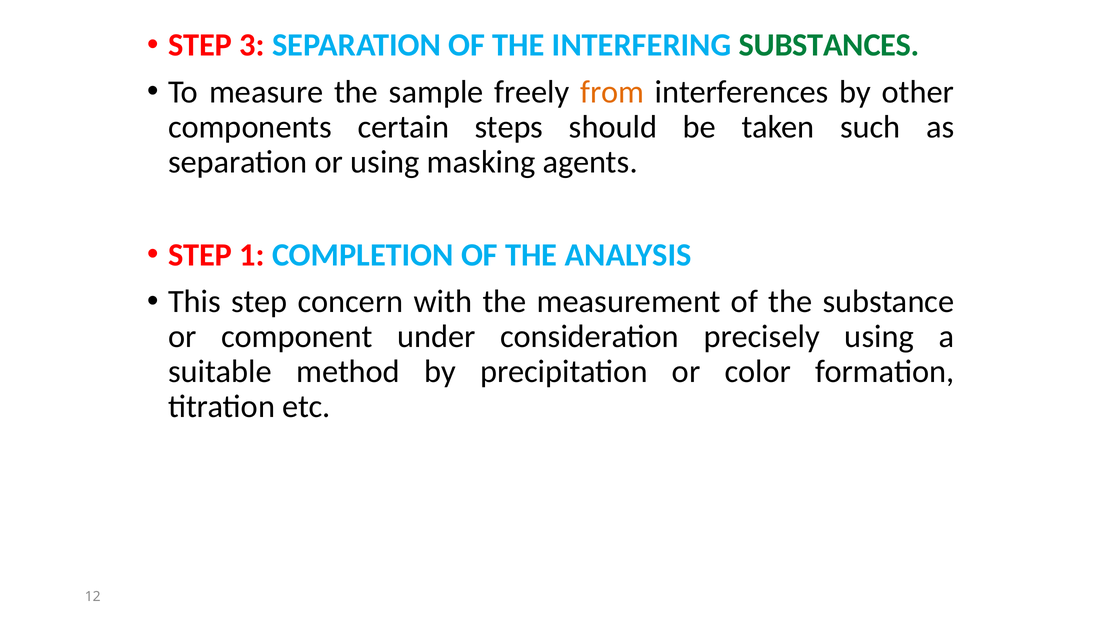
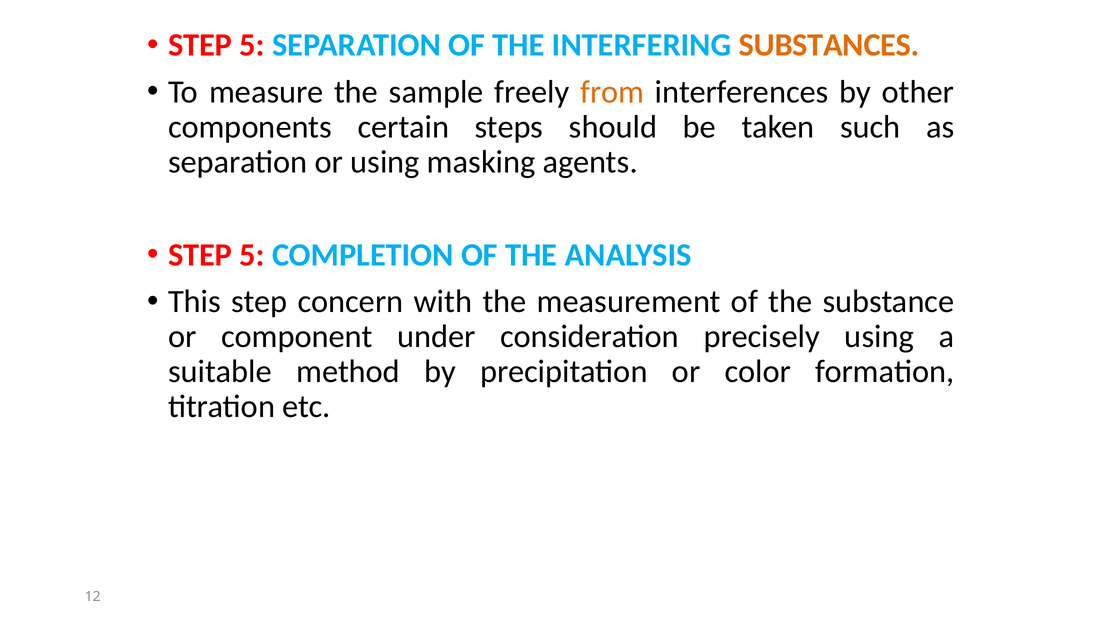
3 at (252, 45): 3 -> 5
SUBSTANCES colour: green -> orange
1 at (252, 255): 1 -> 5
